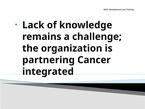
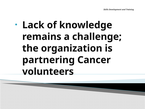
integrated: integrated -> volunteers
